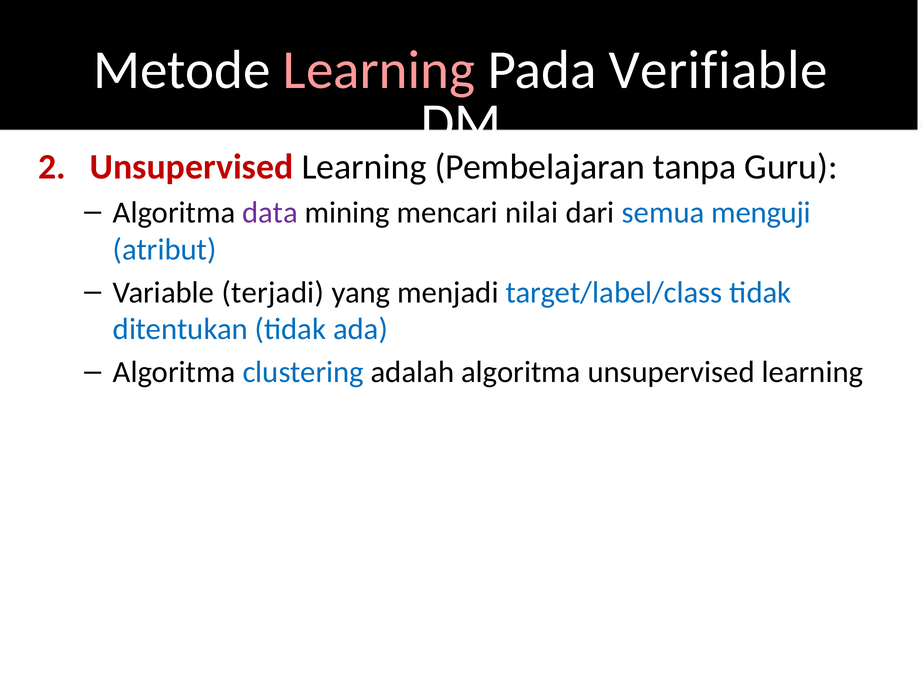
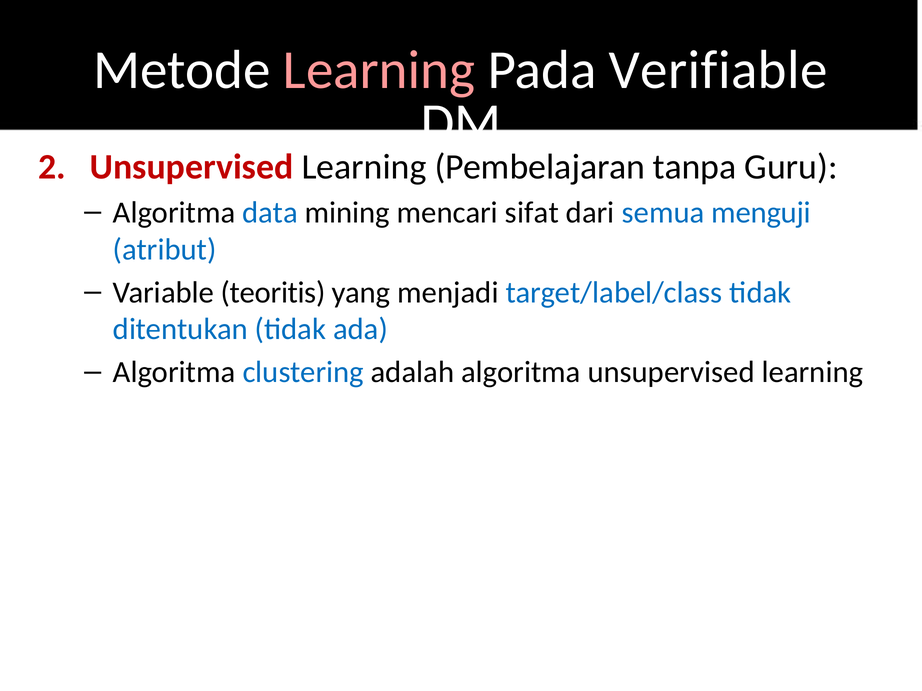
data colour: purple -> blue
nilai: nilai -> sifat
terjadi: terjadi -> teoritis
